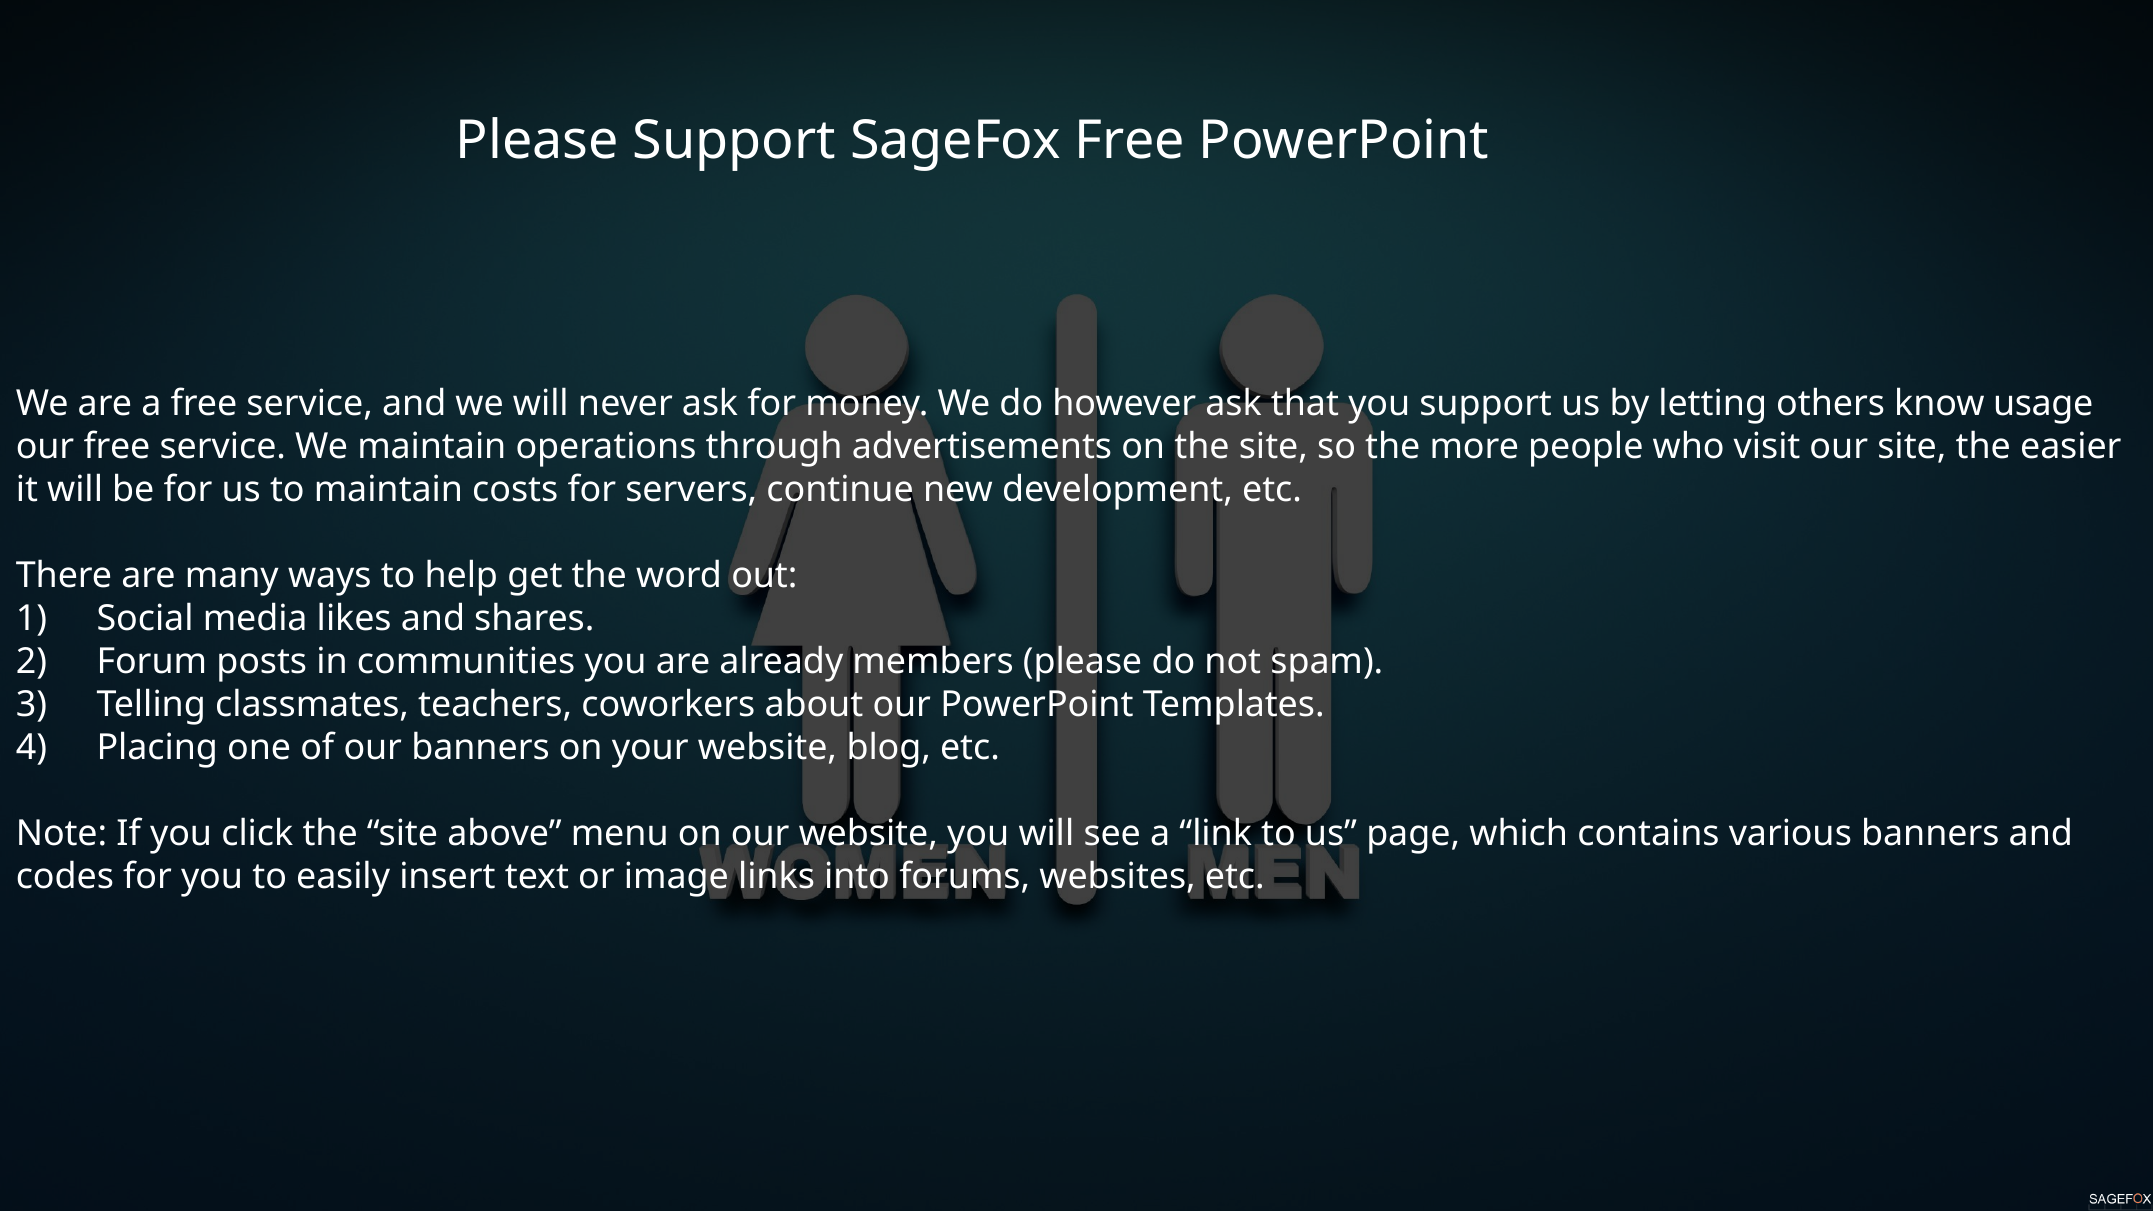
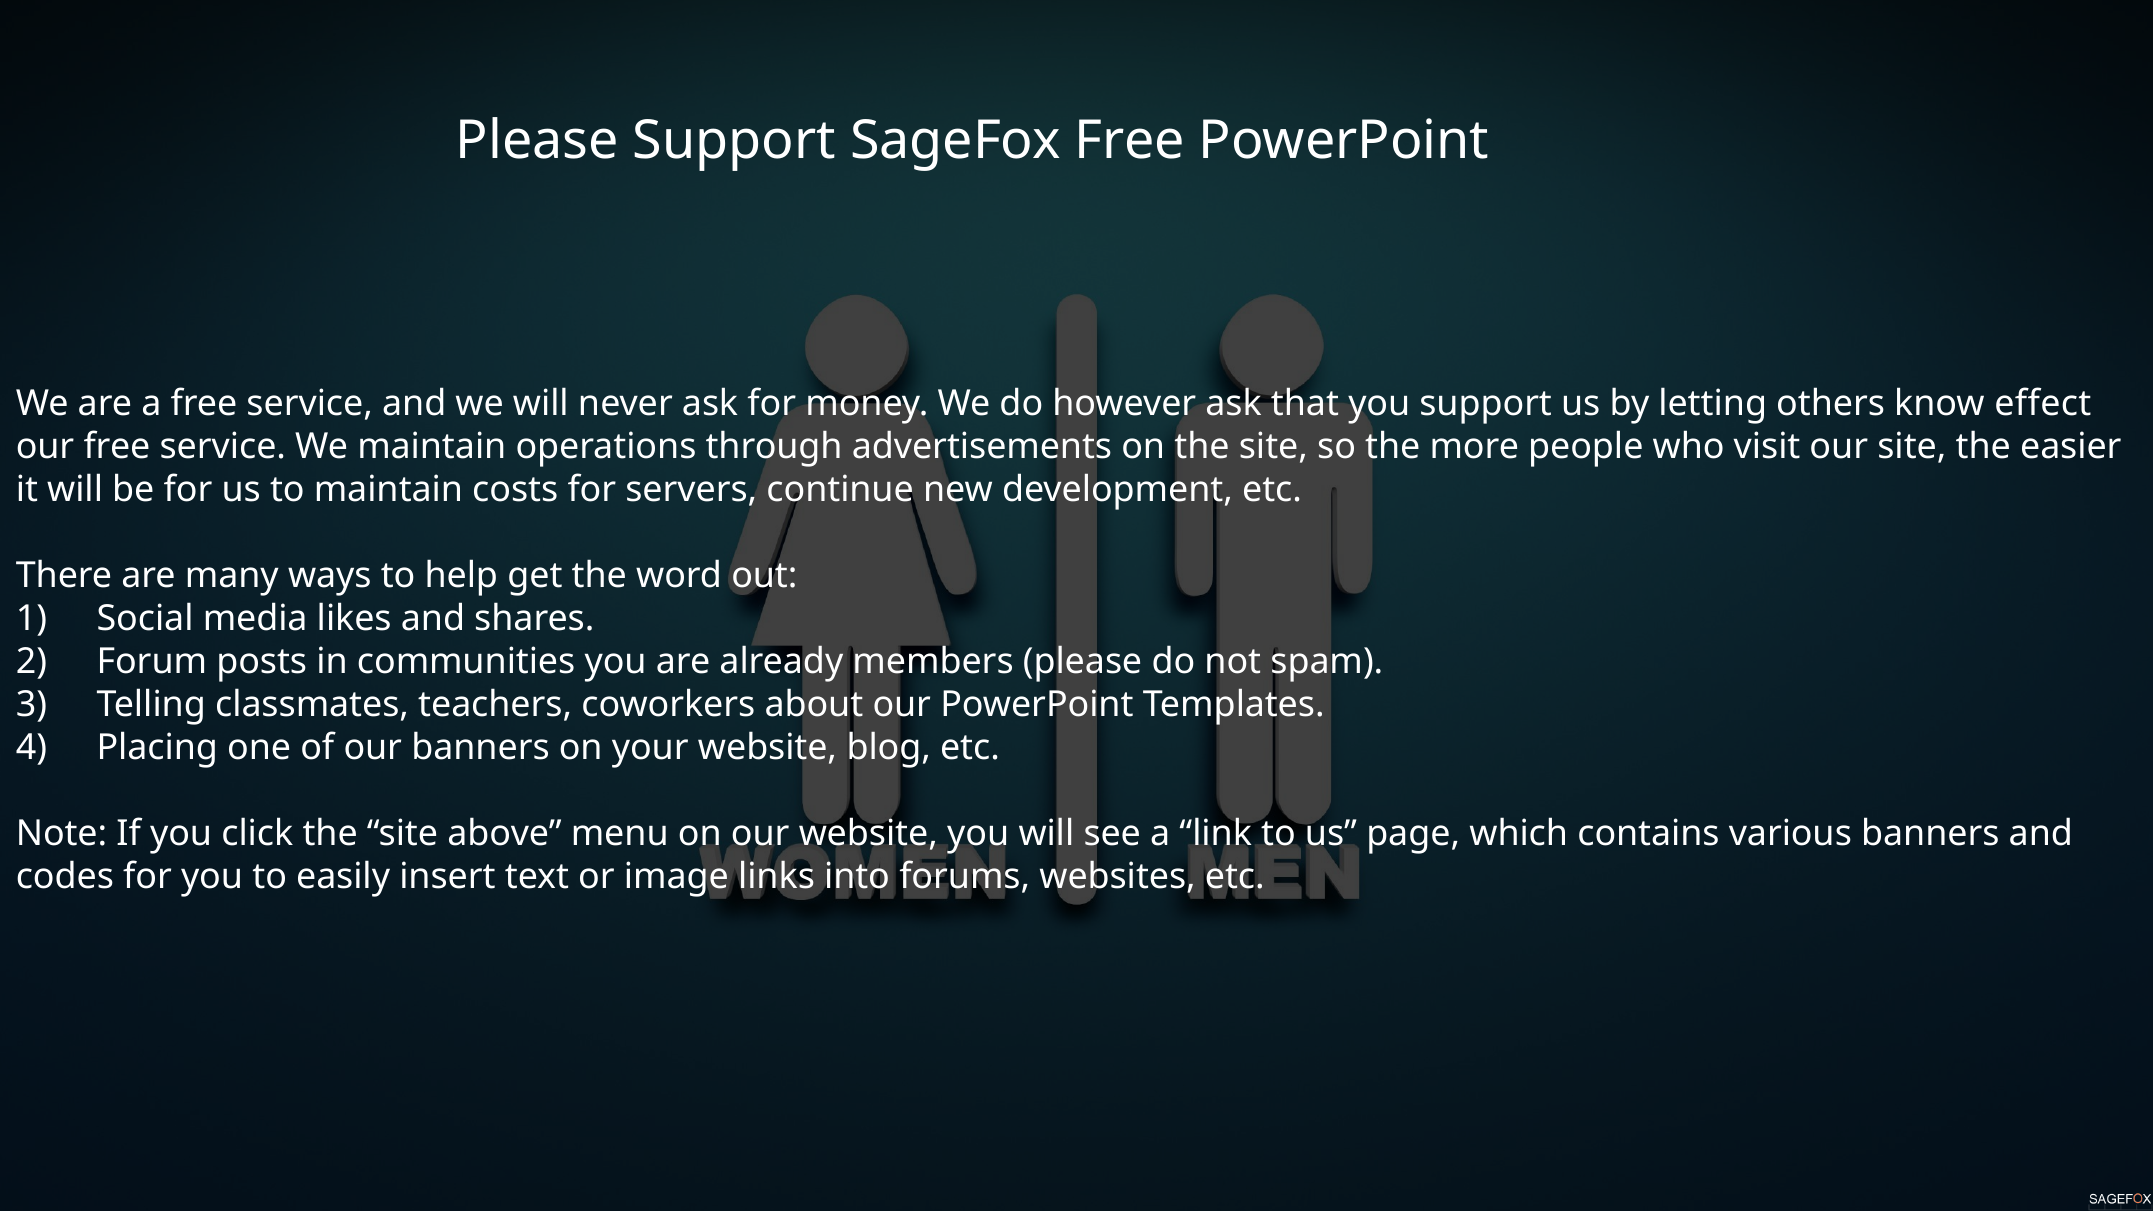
usage: usage -> effect
